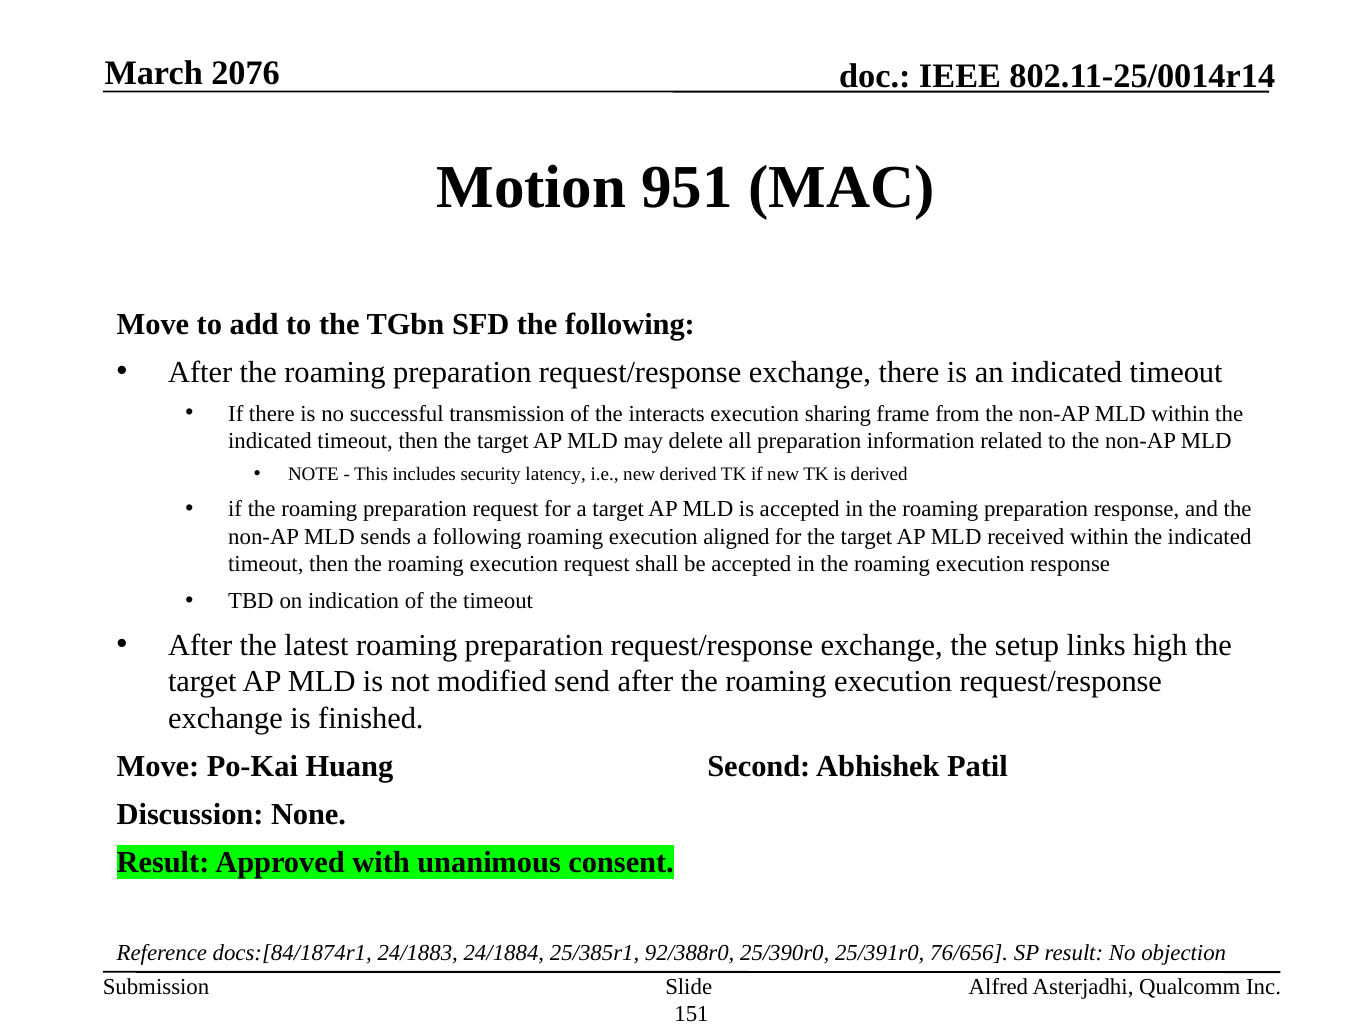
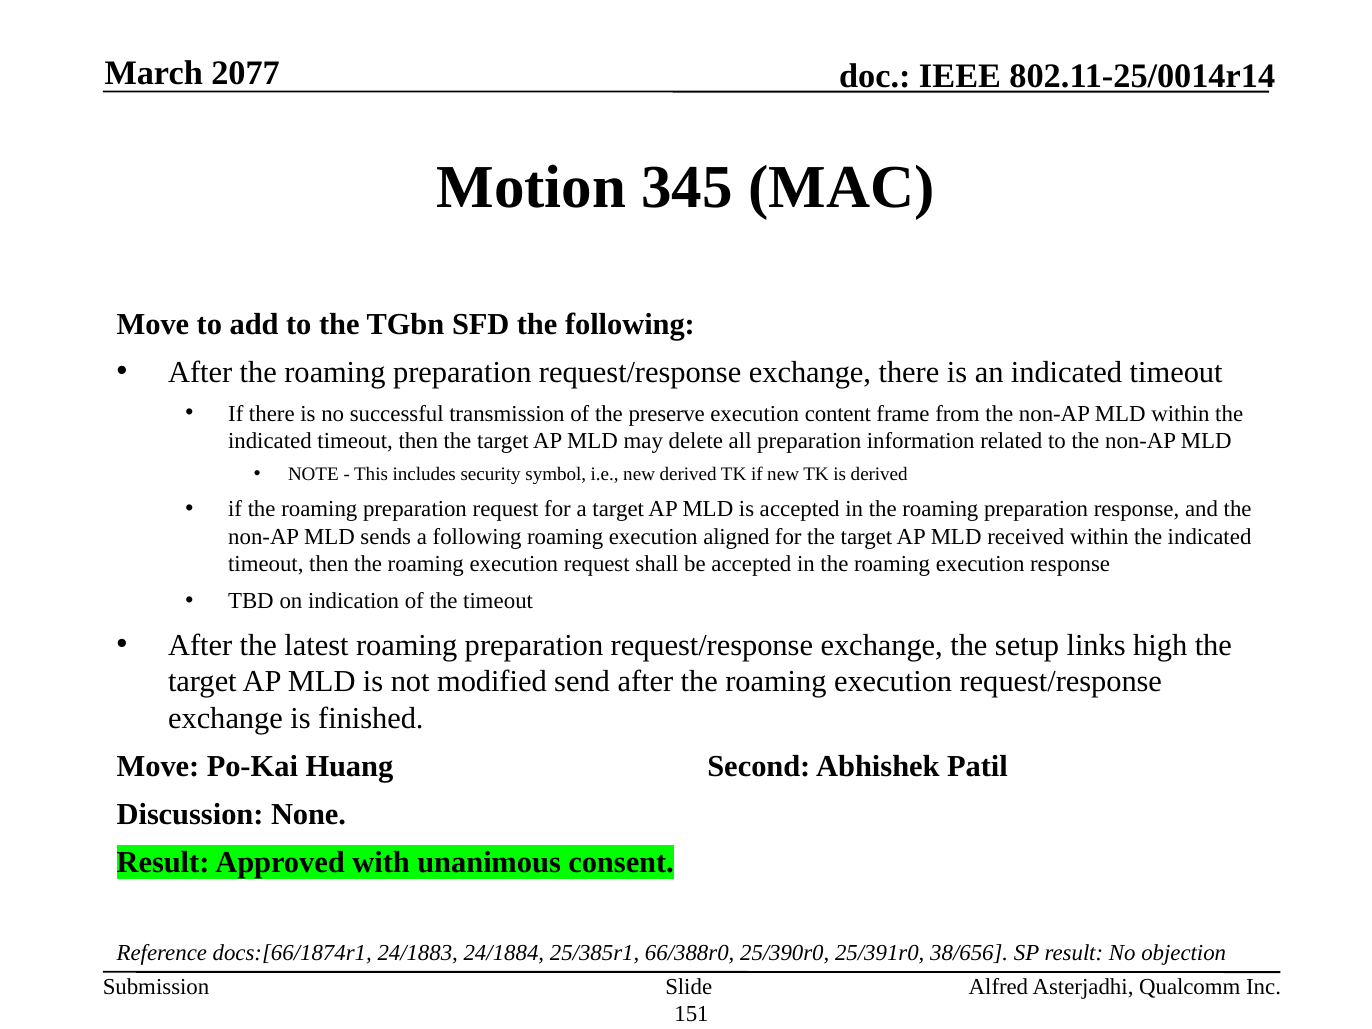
2076: 2076 -> 2077
951: 951 -> 345
interacts: interacts -> preserve
sharing: sharing -> content
latency: latency -> symbol
docs:[84/1874r1: docs:[84/1874r1 -> docs:[66/1874r1
92/388r0: 92/388r0 -> 66/388r0
76/656: 76/656 -> 38/656
